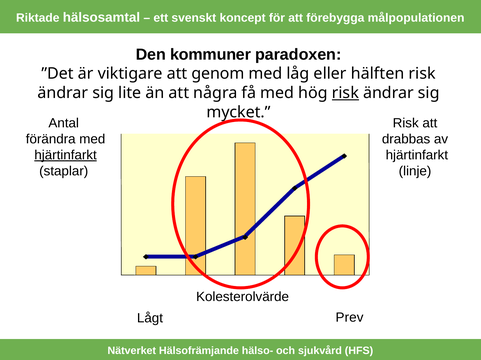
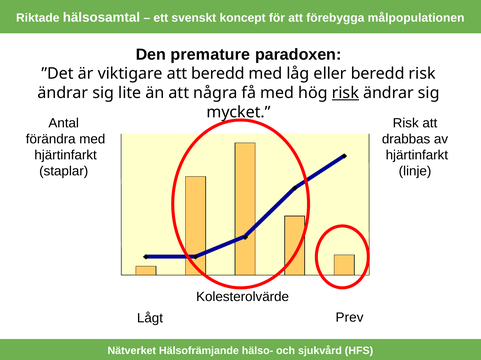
kommuner: kommuner -> premature
att genom: genom -> beredd
eller hälften: hälften -> beredd
hjärtinfarkt at (66, 155) underline: present -> none
